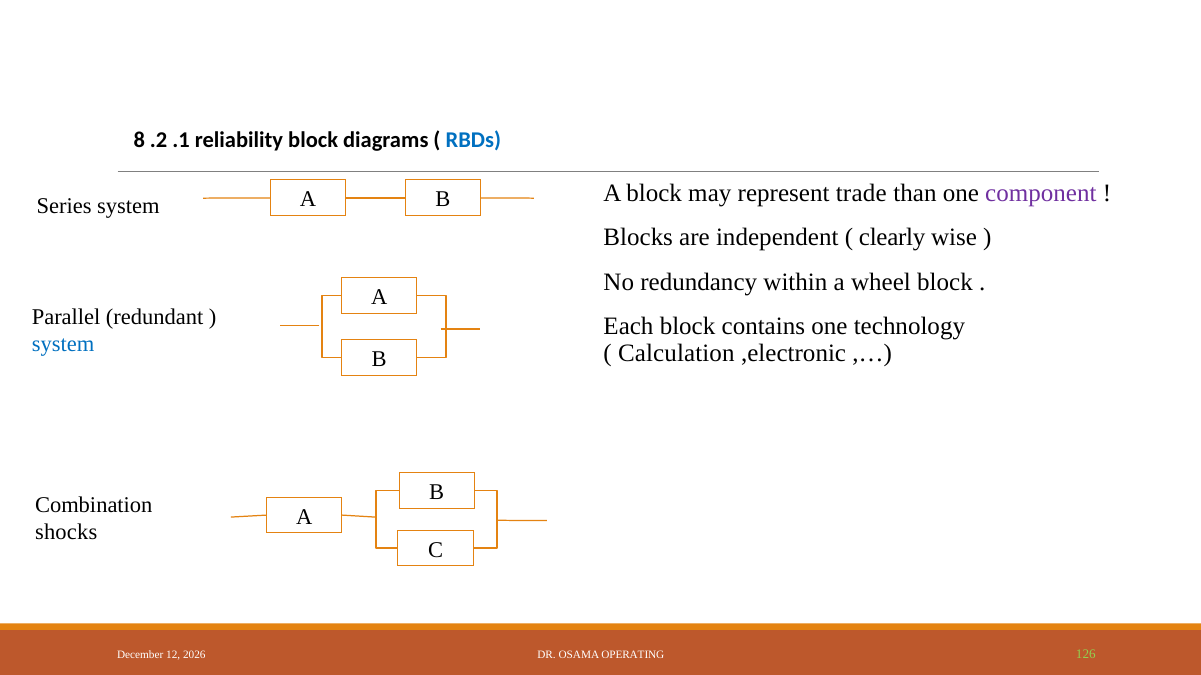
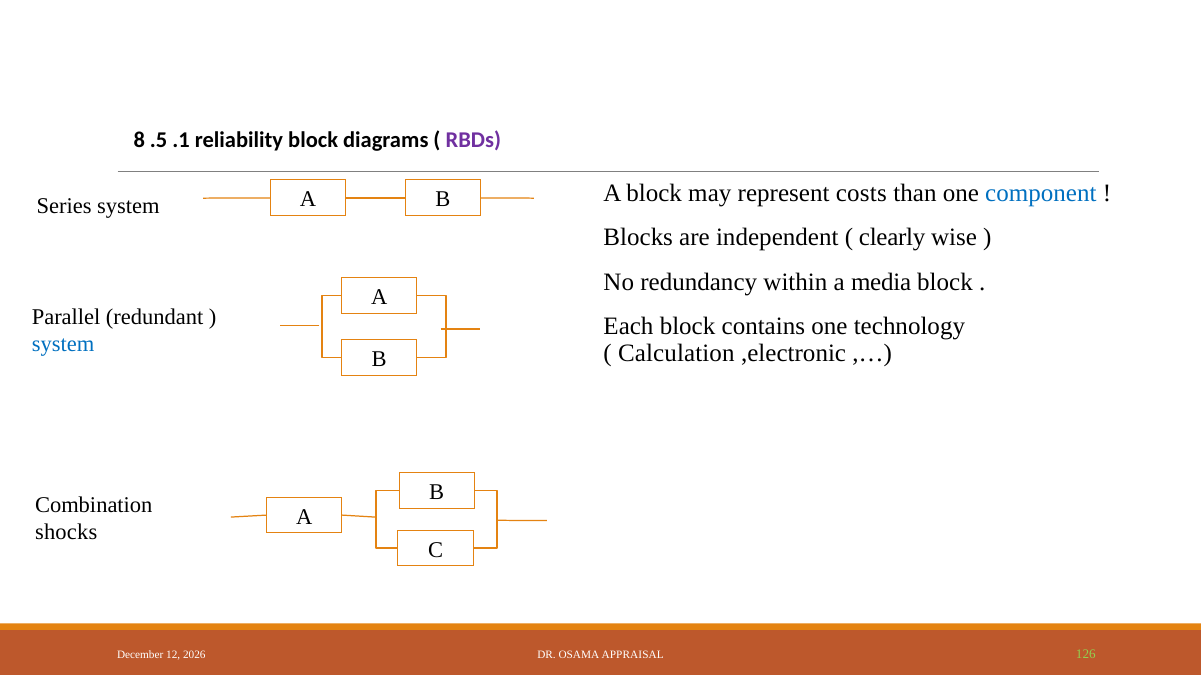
.2: .2 -> .5
RBDs colour: blue -> purple
trade: trade -> costs
component colour: purple -> blue
wheel: wheel -> media
OPERATING: OPERATING -> APPRAISAL
